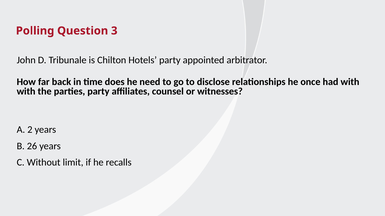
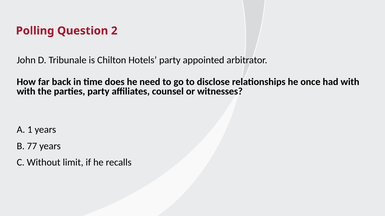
3: 3 -> 2
2: 2 -> 1
26: 26 -> 77
